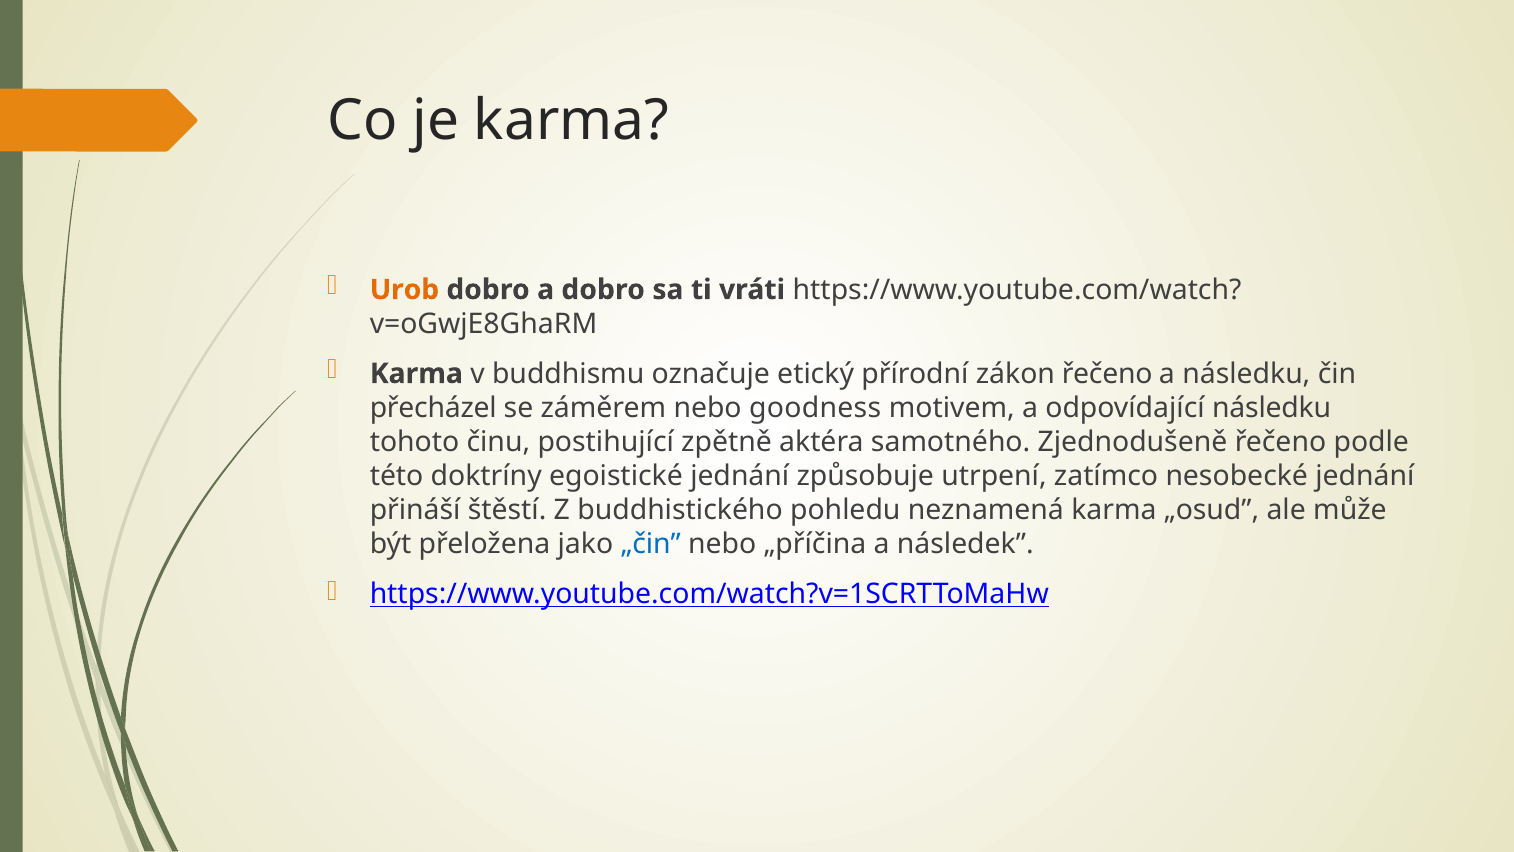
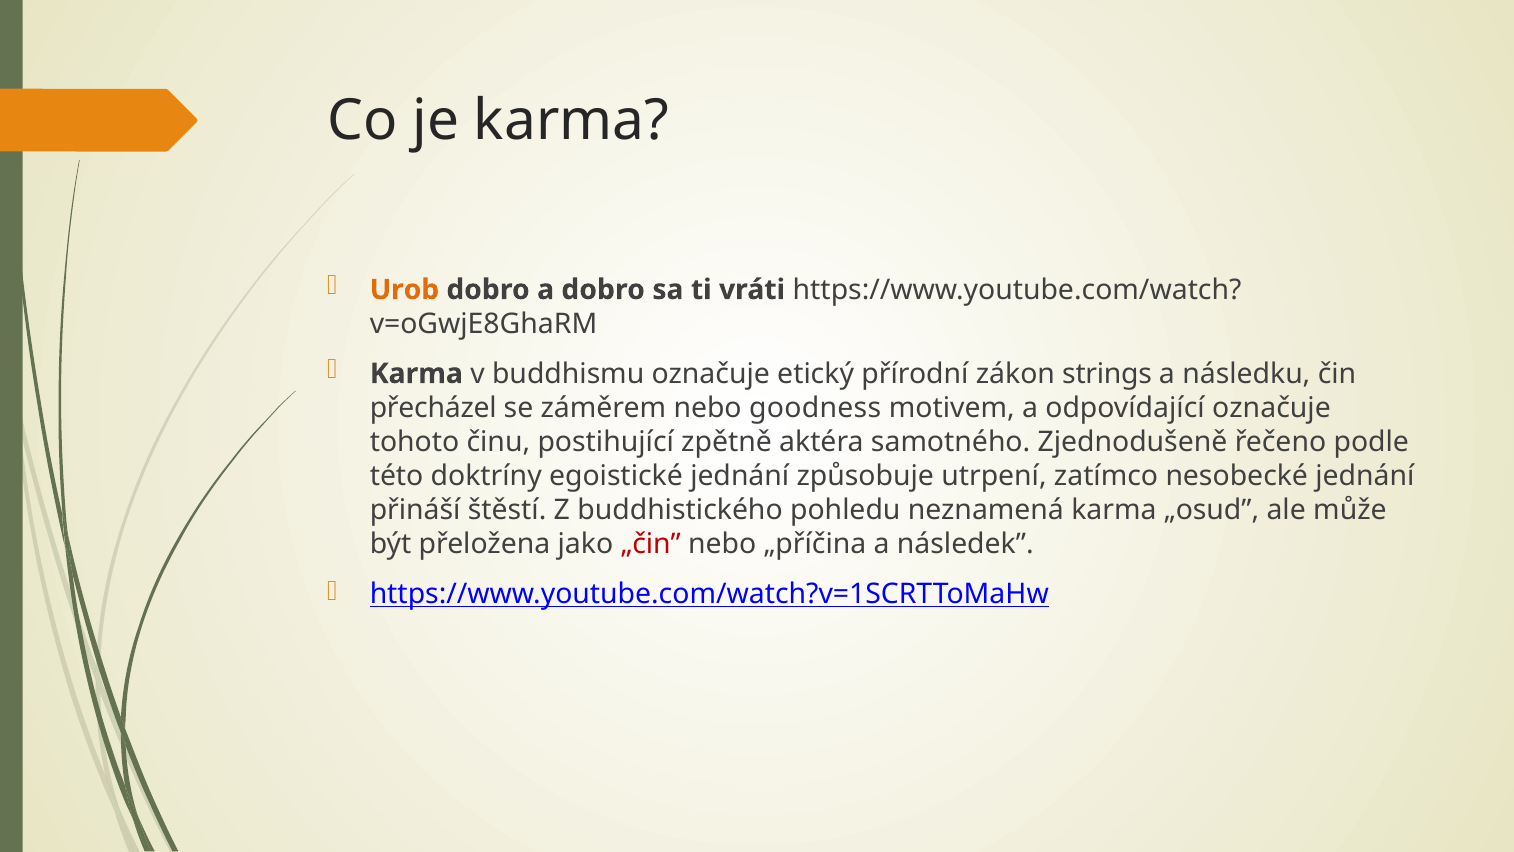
zákon řečeno: řečeno -> strings
odpovídající následku: následku -> označuje
„čin colour: blue -> red
